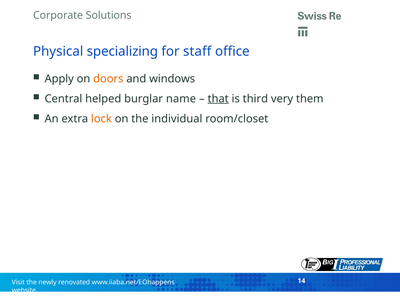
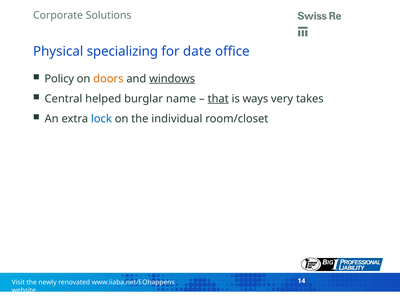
staff: staff -> date
Apply: Apply -> Policy
windows underline: none -> present
third: third -> ways
them: them -> takes
lock colour: orange -> blue
